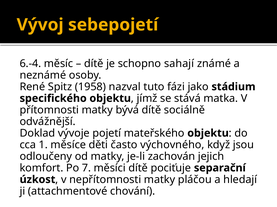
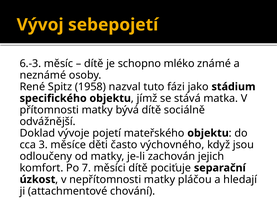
6.-4: 6.-4 -> 6.-3
sahají: sahají -> mléko
1: 1 -> 3
